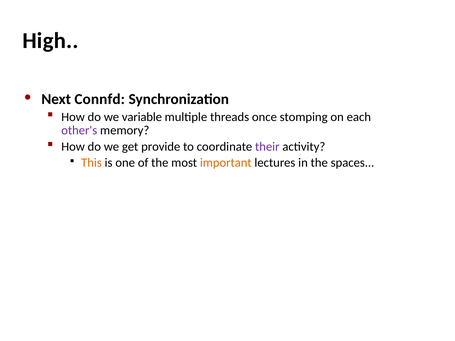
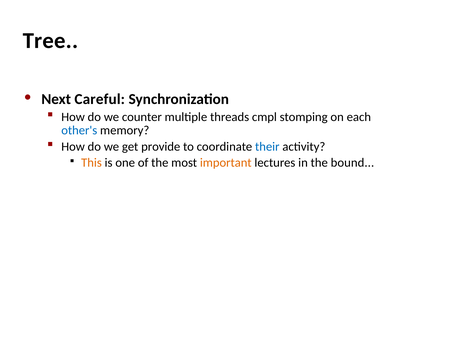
High: High -> Tree
Connfd: Connfd -> Careful
variable: variable -> counter
once: once -> cmpl
other's colour: purple -> blue
their colour: purple -> blue
spaces: spaces -> bound
